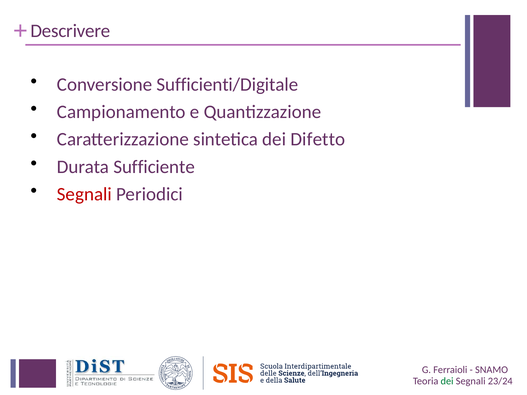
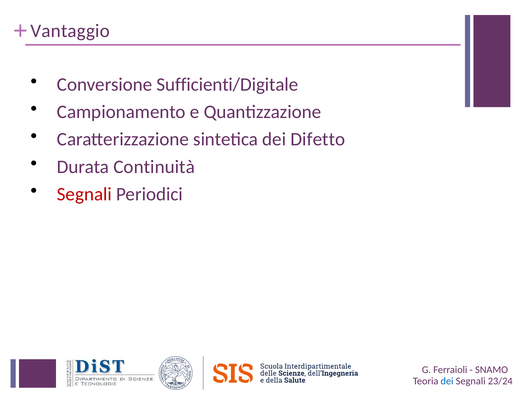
Descrivere: Descrivere -> Vantaggio
Sufficiente: Sufficiente -> Continuità
dei at (447, 382) colour: green -> blue
